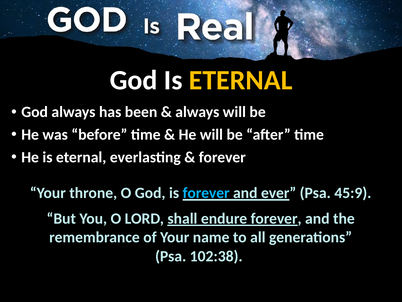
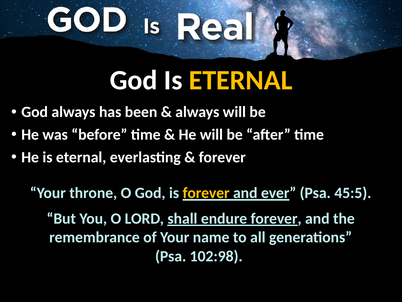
forever at (206, 193) colour: light blue -> yellow
45:9: 45:9 -> 45:5
102:38: 102:38 -> 102:98
